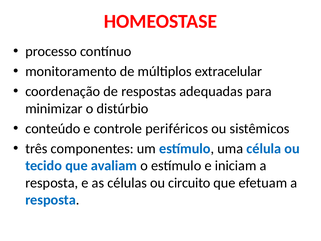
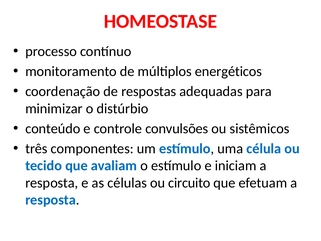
extracelular: extracelular -> energéticos
periféricos: periféricos -> convulsões
